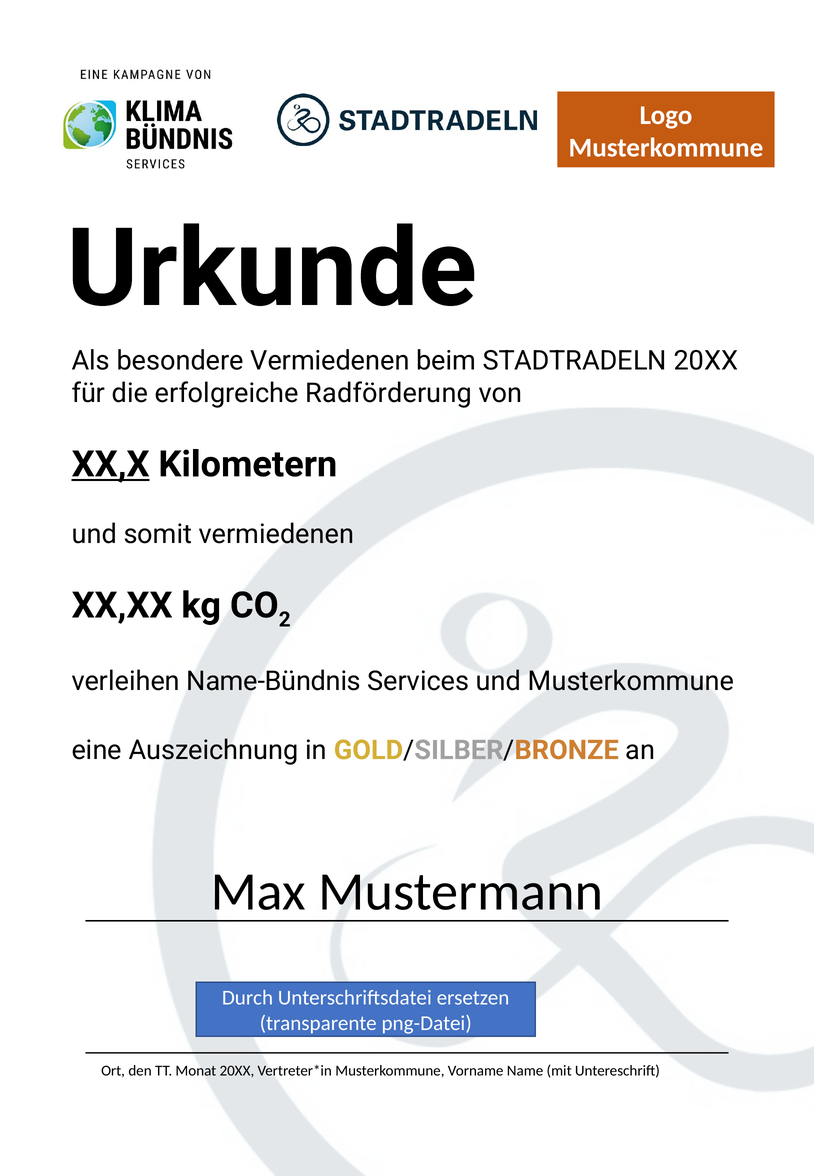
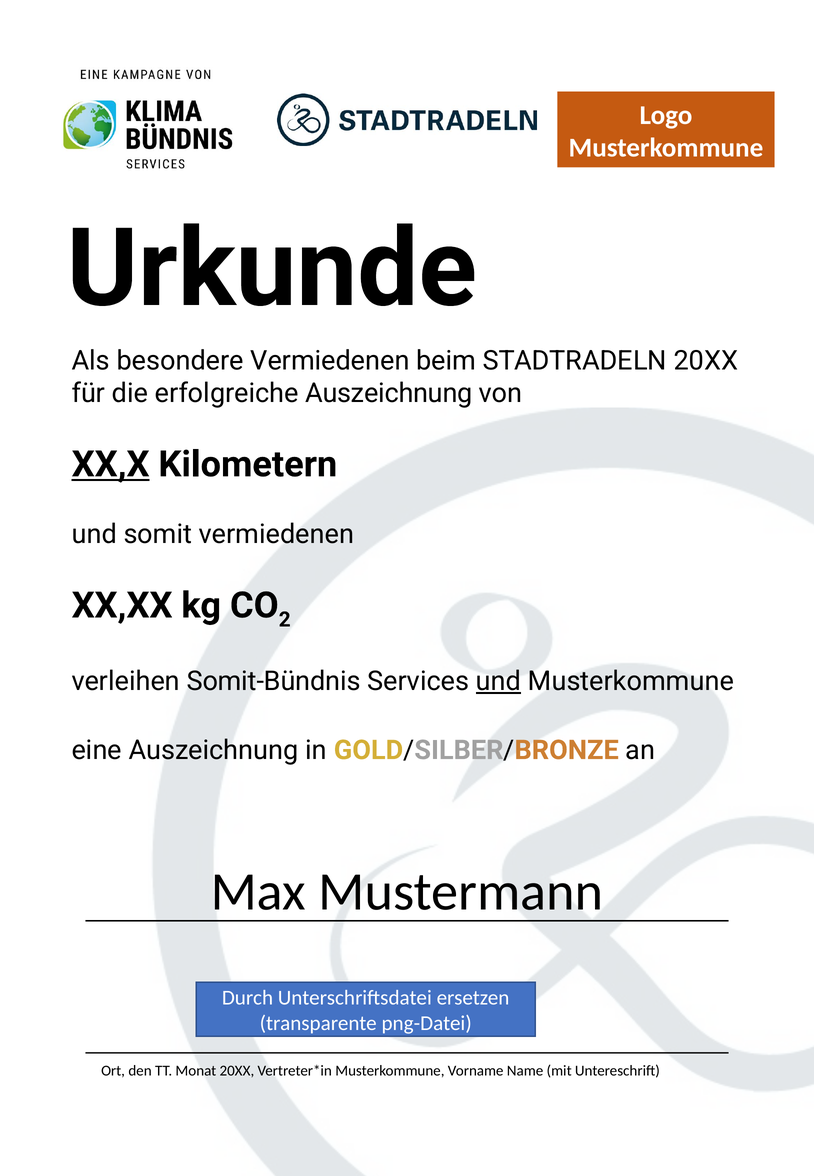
erfolgreiche Radförderung: Radförderung -> Auszeichnung
Name-Bündnis: Name-Bündnis -> Somit-Bündnis
und at (499, 681) underline: none -> present
